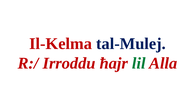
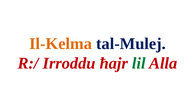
Il-Kelma colour: red -> orange
